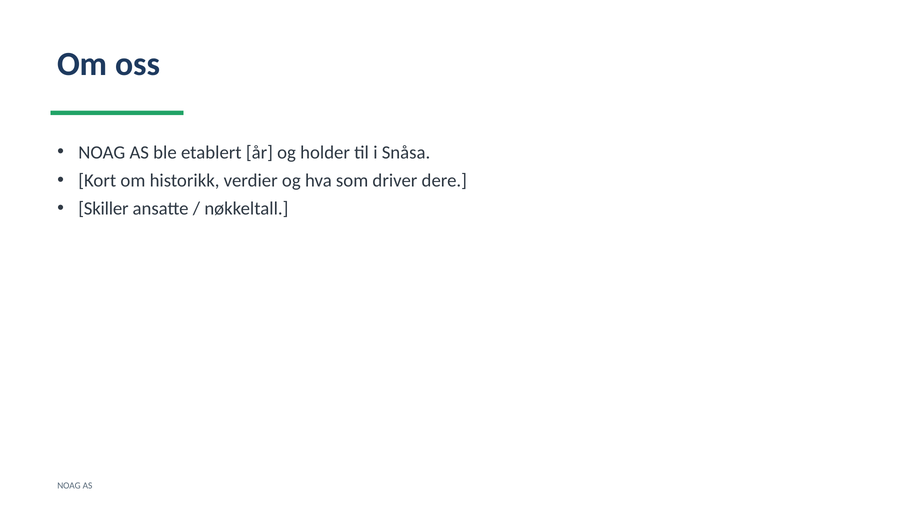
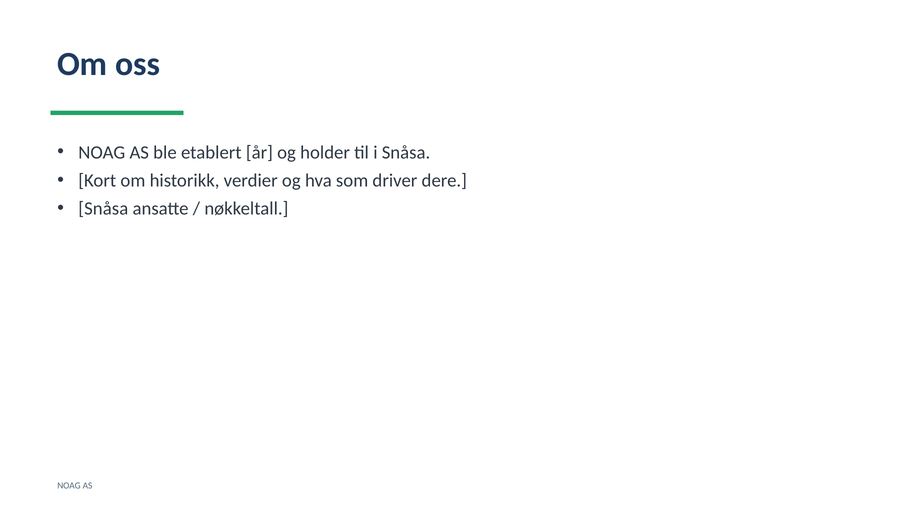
Skiller at (103, 209): Skiller -> Snåsa
